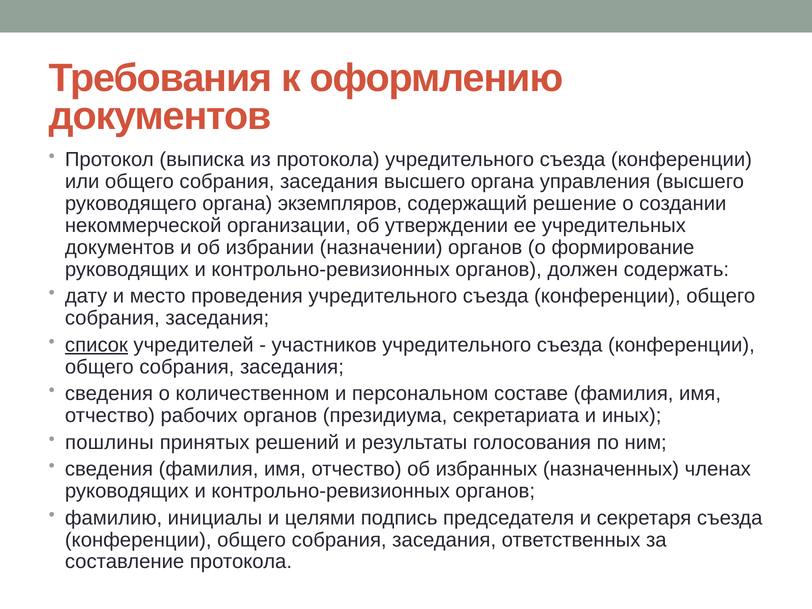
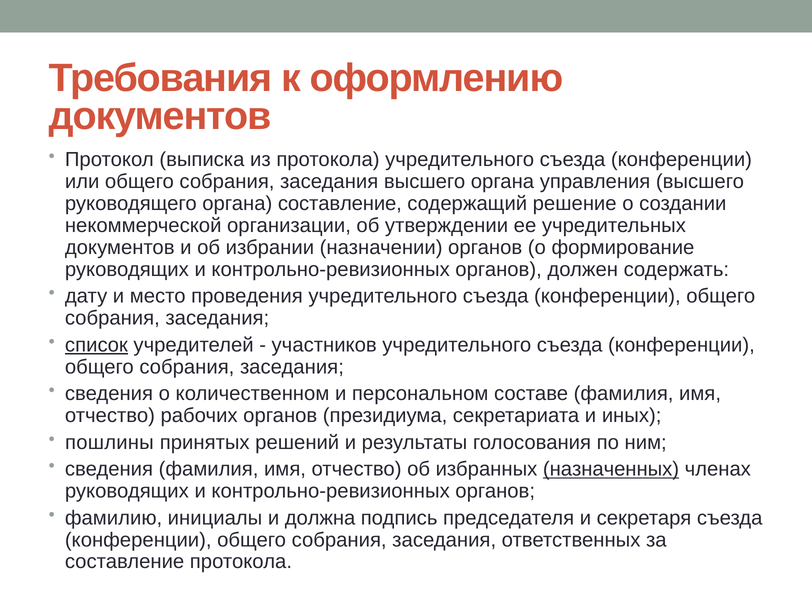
органа экземпляров: экземпляров -> составление
назначенных underline: none -> present
целями: целями -> должна
